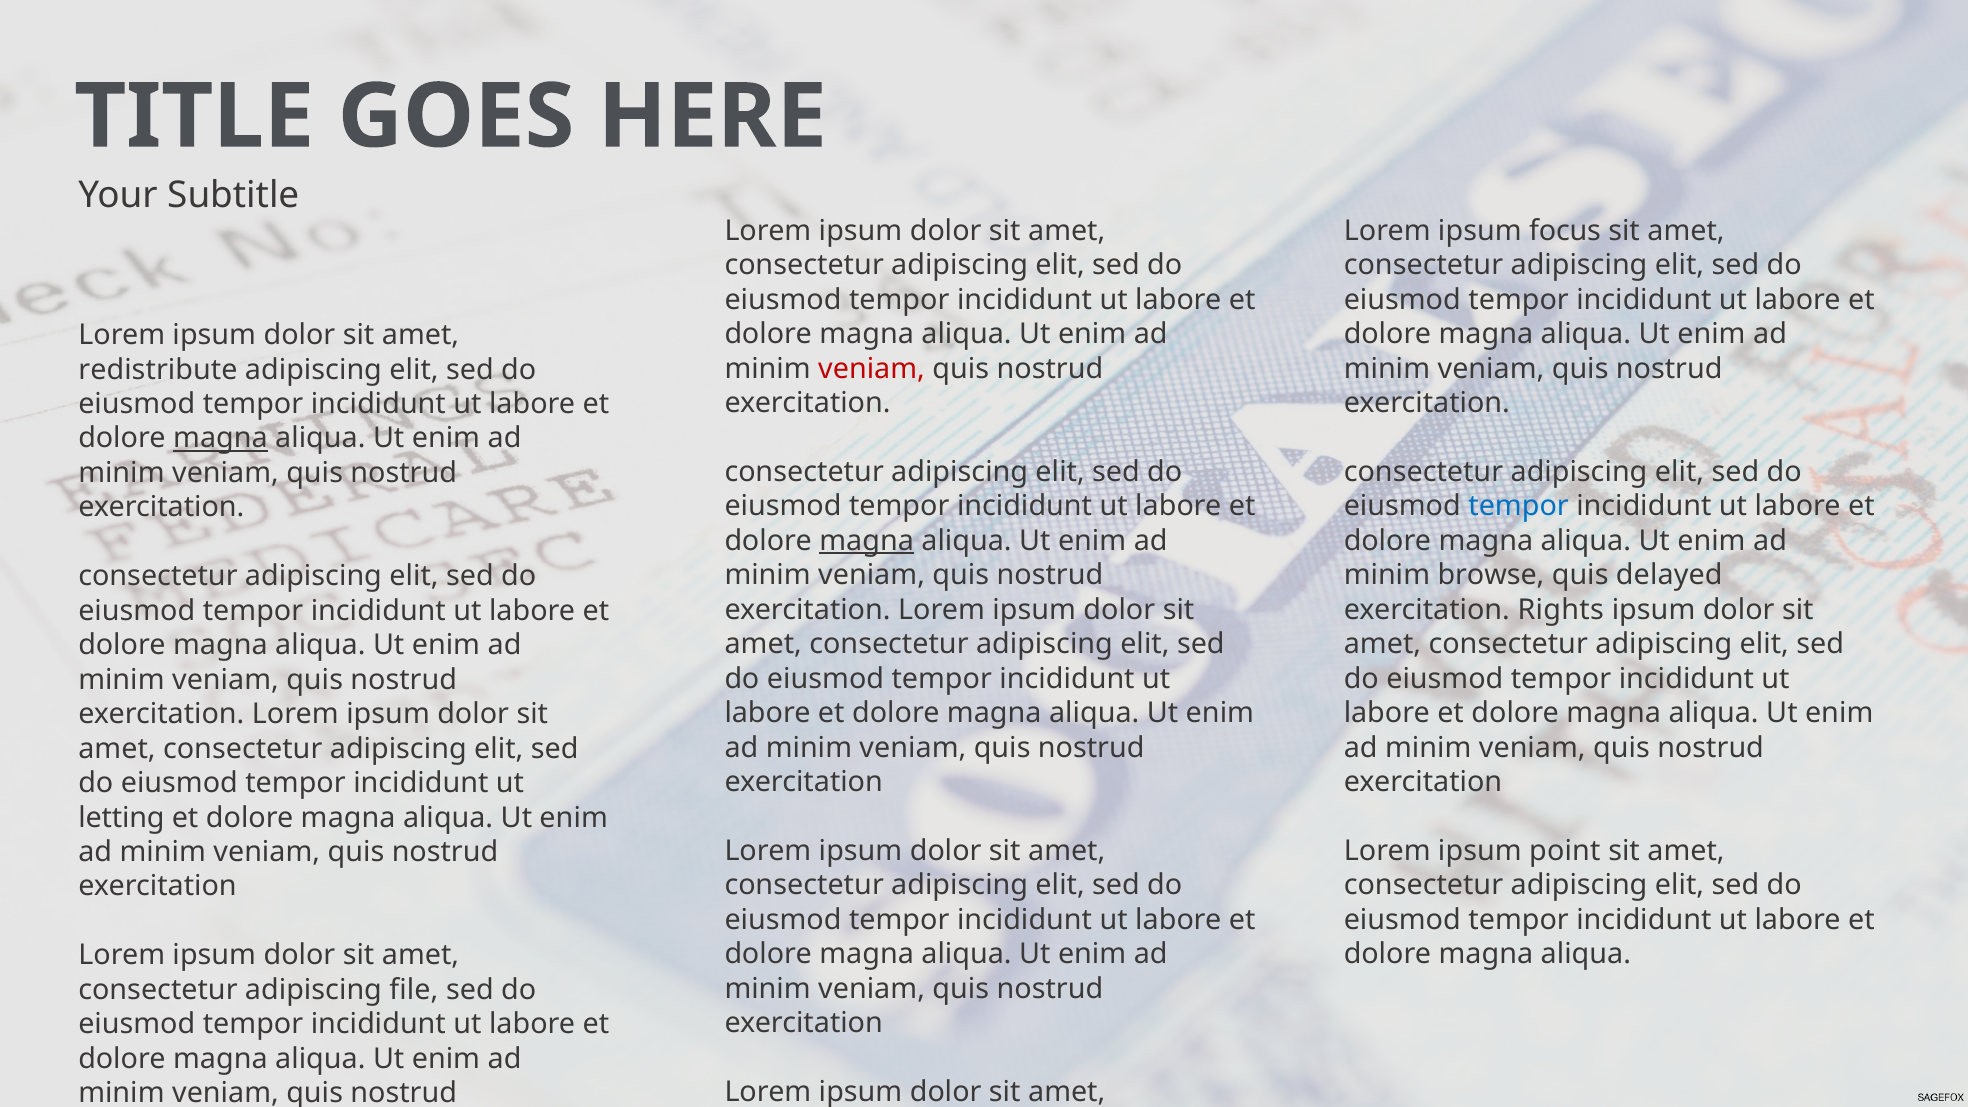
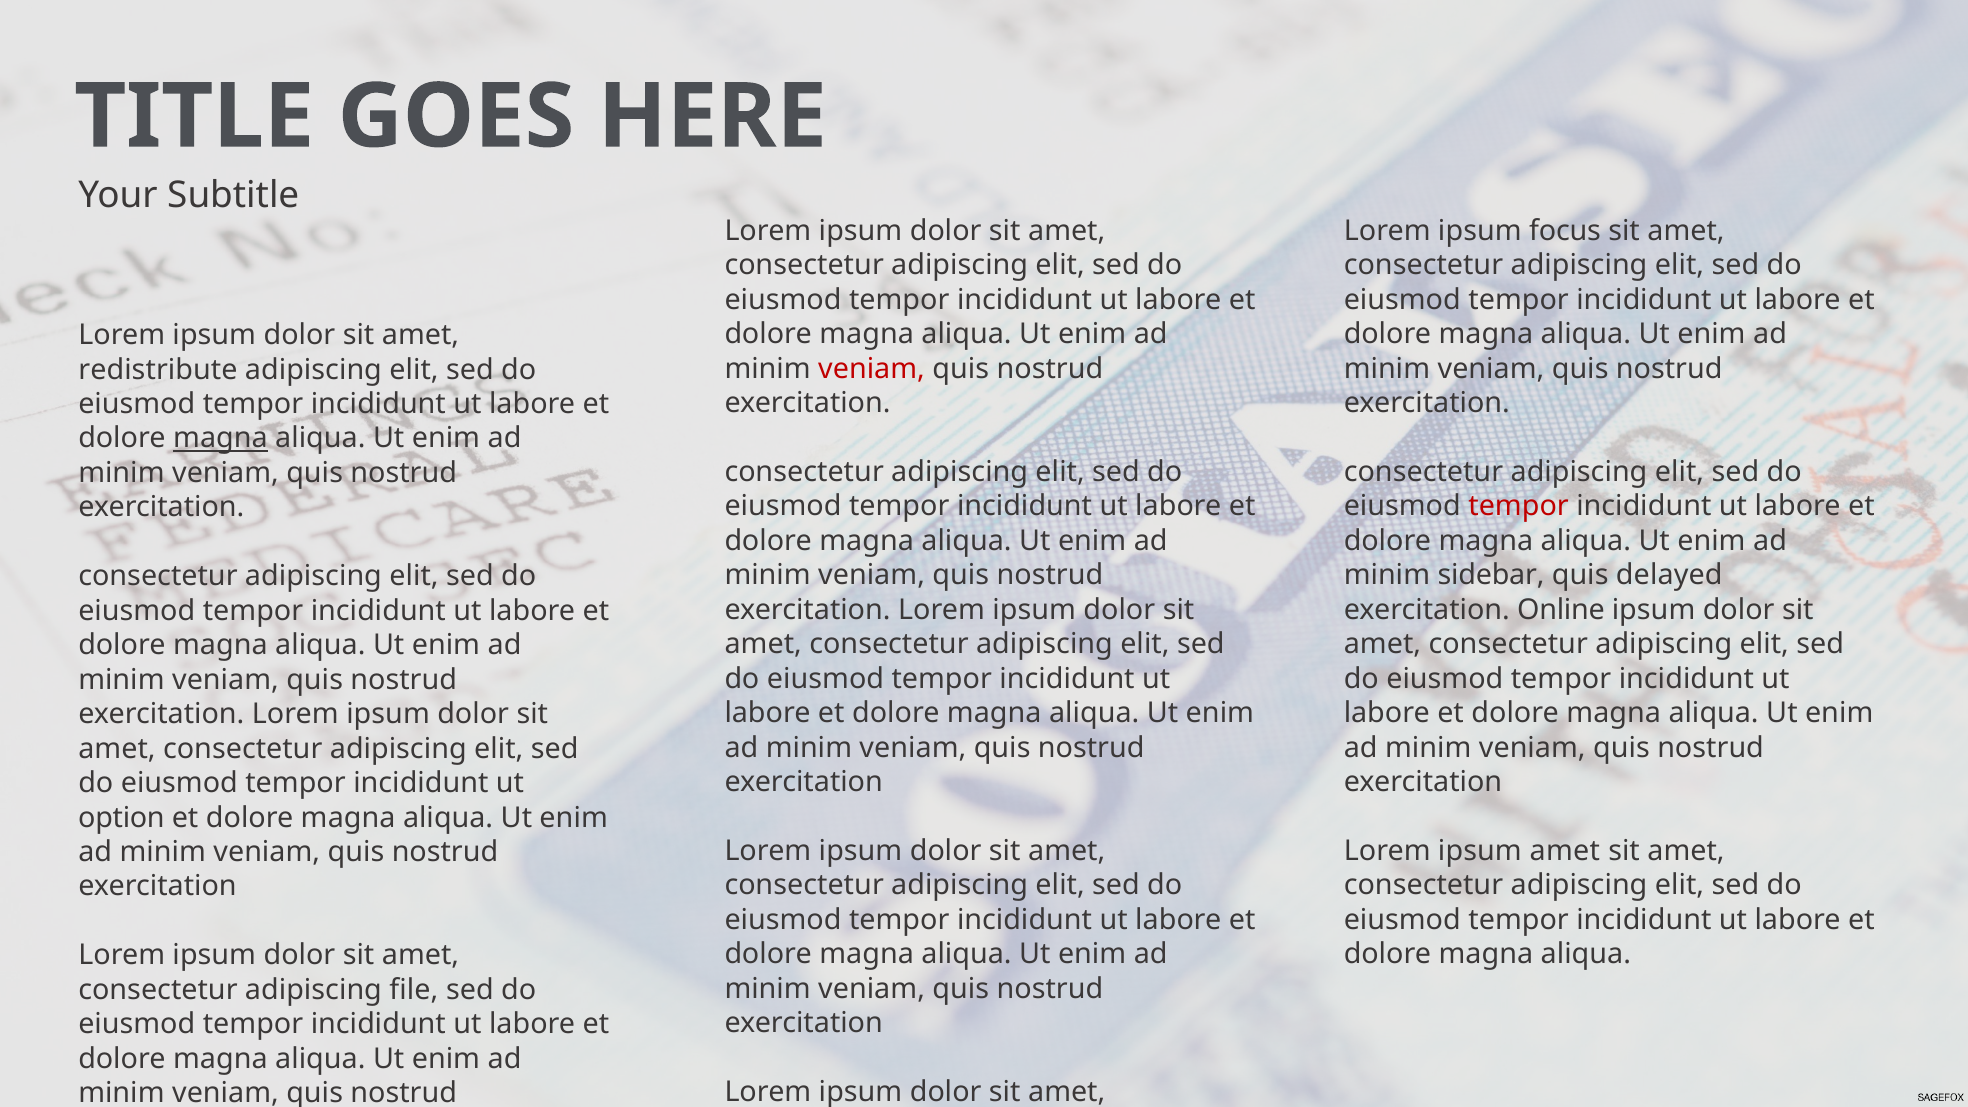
tempor at (1519, 506) colour: blue -> red
magna at (867, 541) underline: present -> none
browse: browse -> sidebar
Rights: Rights -> Online
letting: letting -> option
ipsum point: point -> amet
